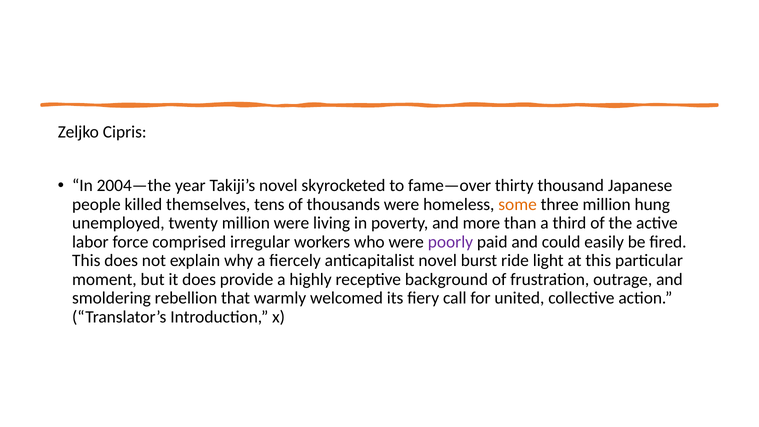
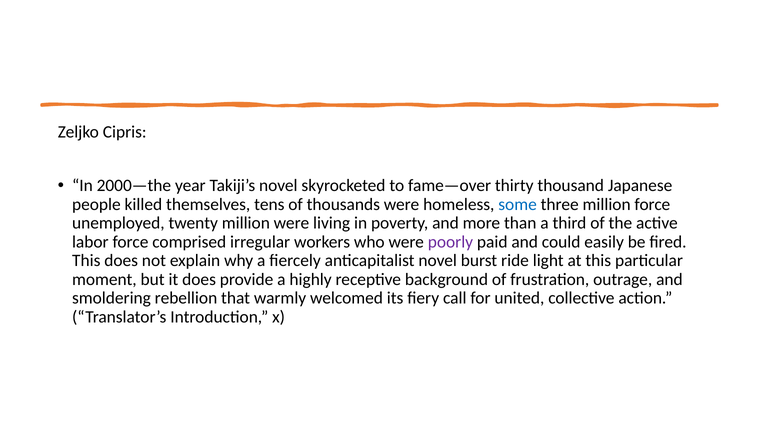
2004—the: 2004—the -> 2000—the
some colour: orange -> blue
million hung: hung -> force
